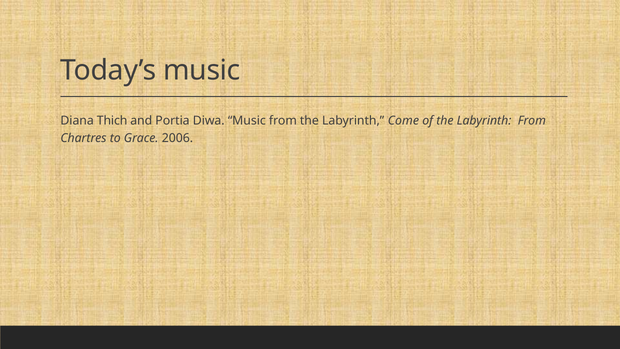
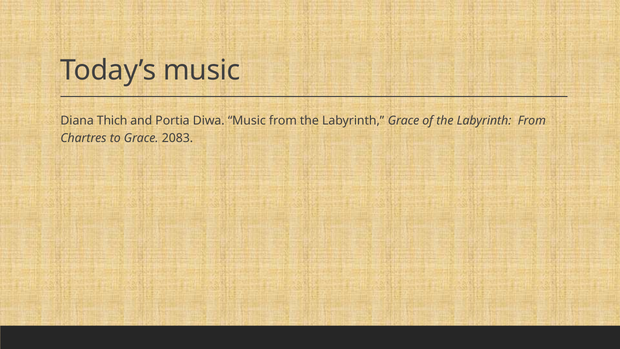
Labyrinth Come: Come -> Grace
2006: 2006 -> 2083
